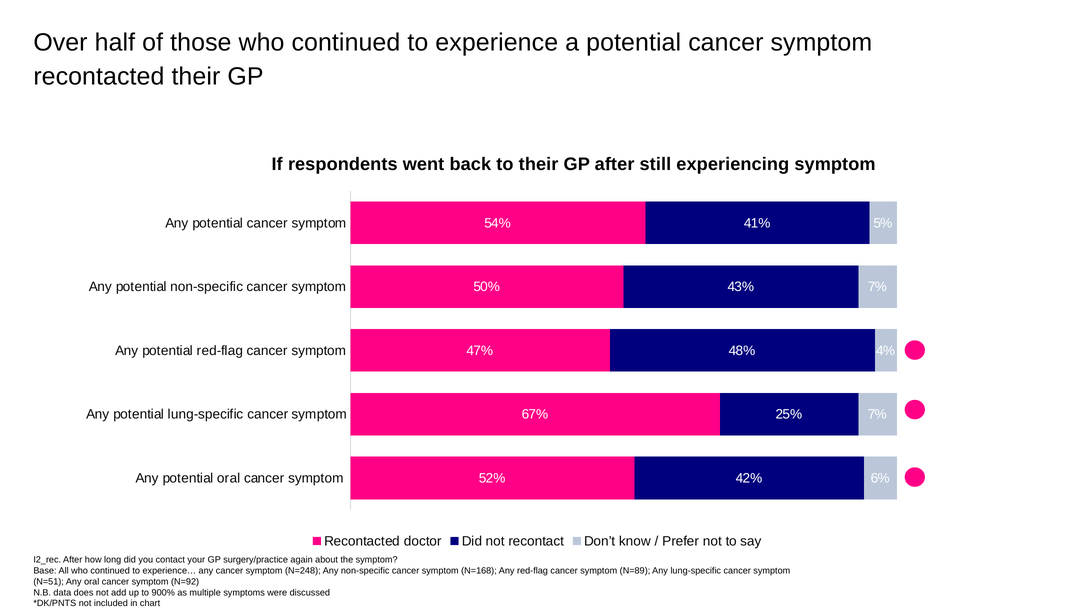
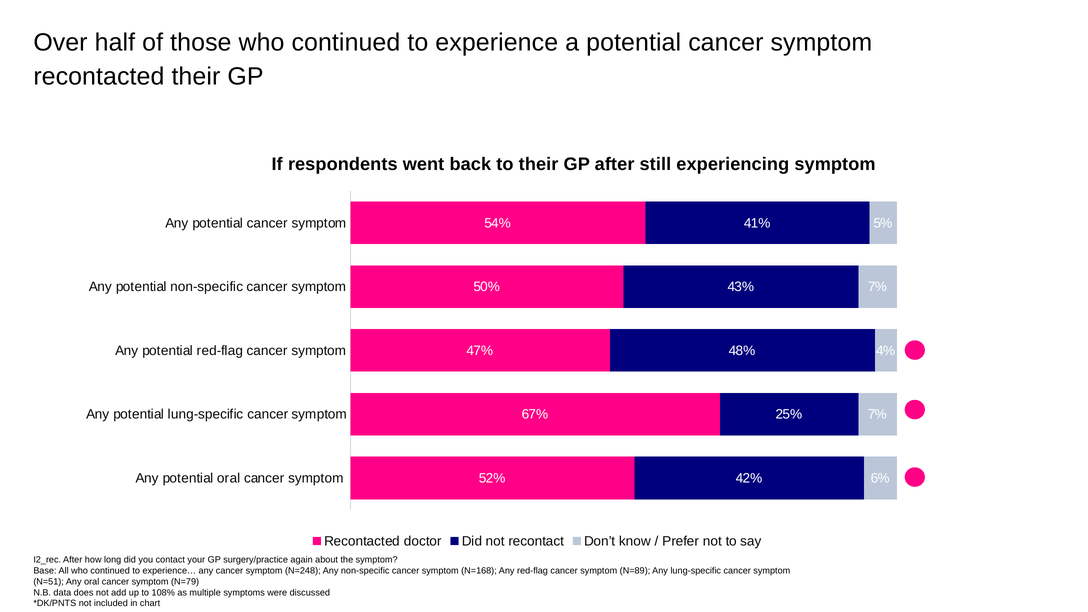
N=92: N=92 -> N=79
900%: 900% -> 108%
